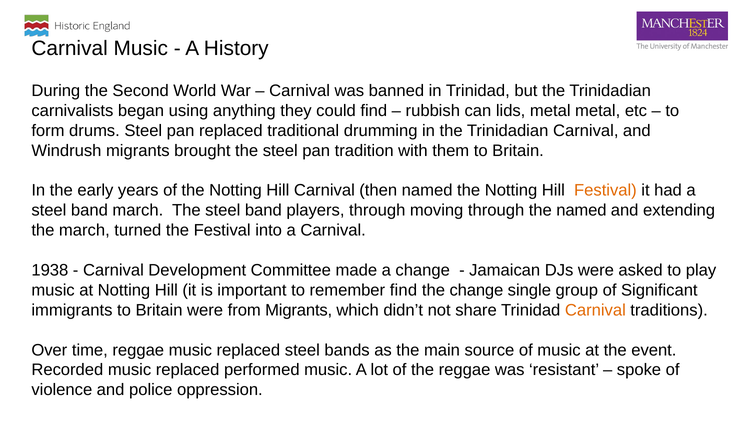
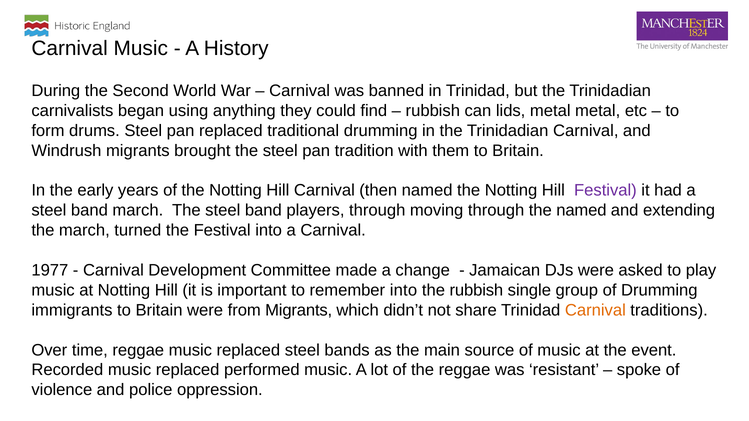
Festival at (605, 191) colour: orange -> purple
1938: 1938 -> 1977
remember find: find -> into
the change: change -> rubbish
of Significant: Significant -> Drumming
